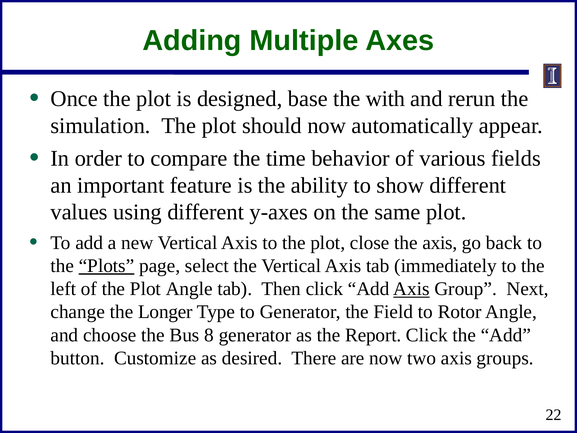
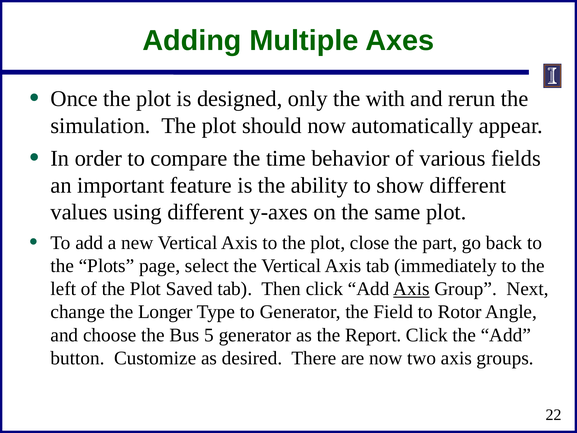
base: base -> only
the axis: axis -> part
Plots underline: present -> none
Plot Angle: Angle -> Saved
8: 8 -> 5
